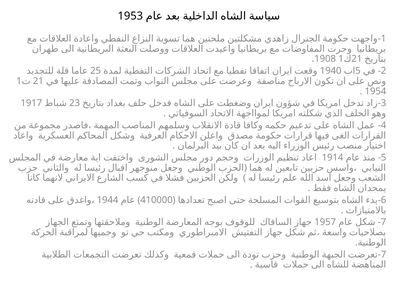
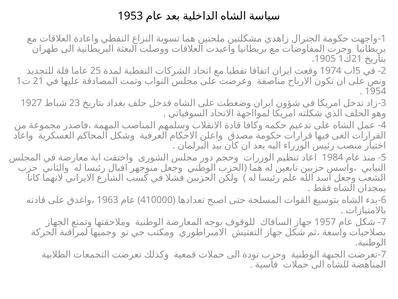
1908: 1908 -> 1905
1940: 1940 -> 1974
1917: 1917 -> 1927
1914: 1914 -> 1984
1944: 1944 -> 1963
